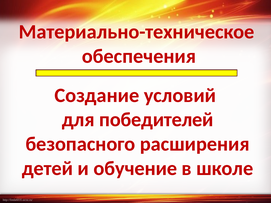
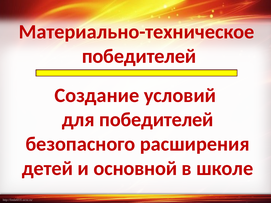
обеспечения at (139, 56): обеспечения -> победителей
обучение: обучение -> основной
